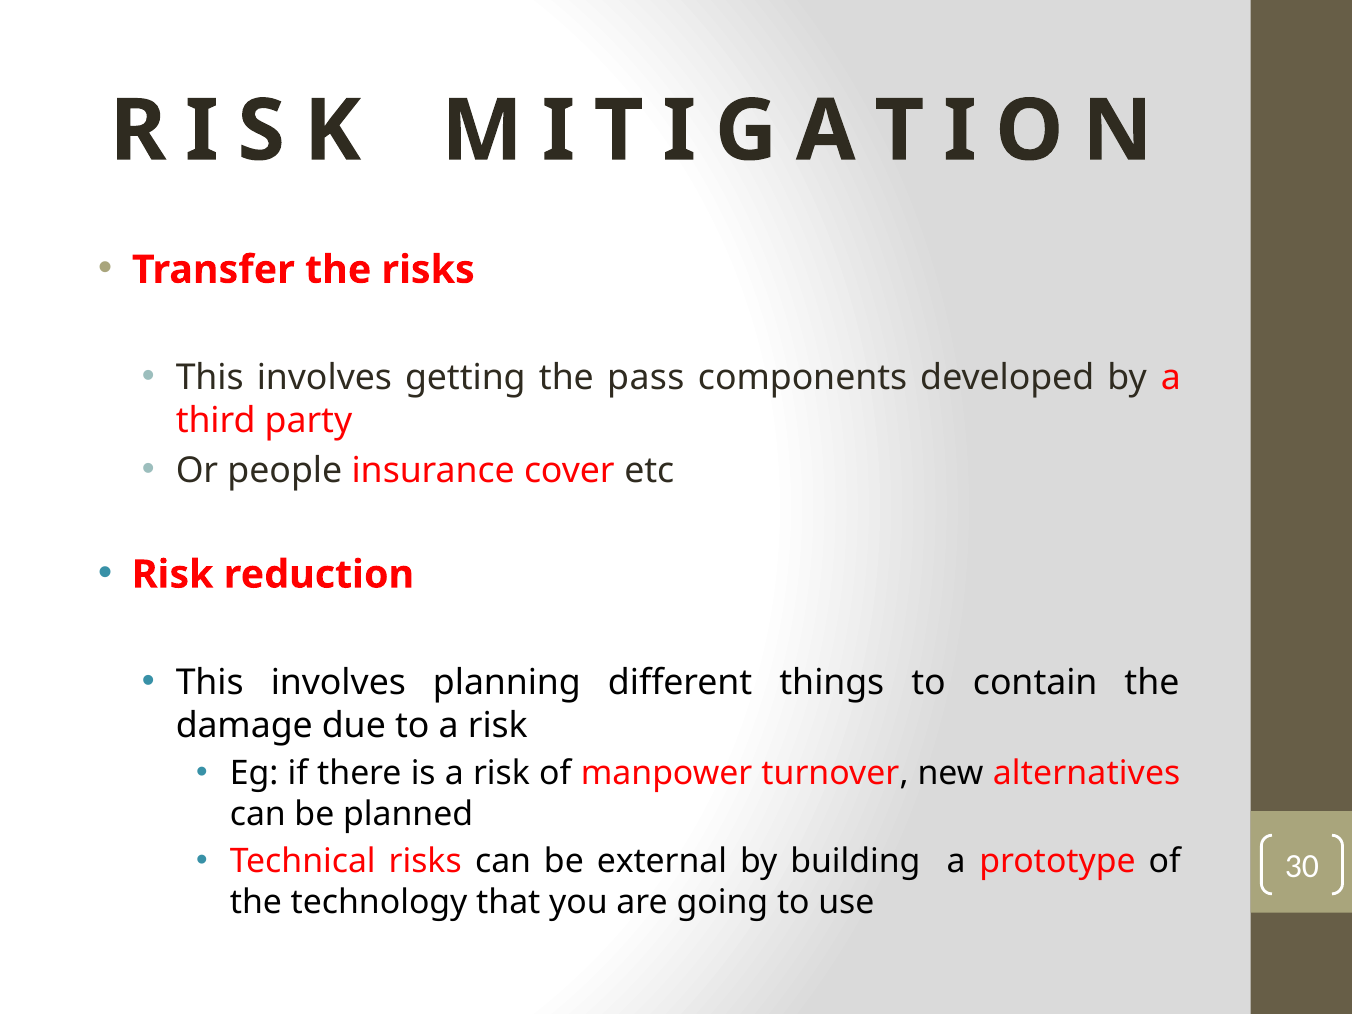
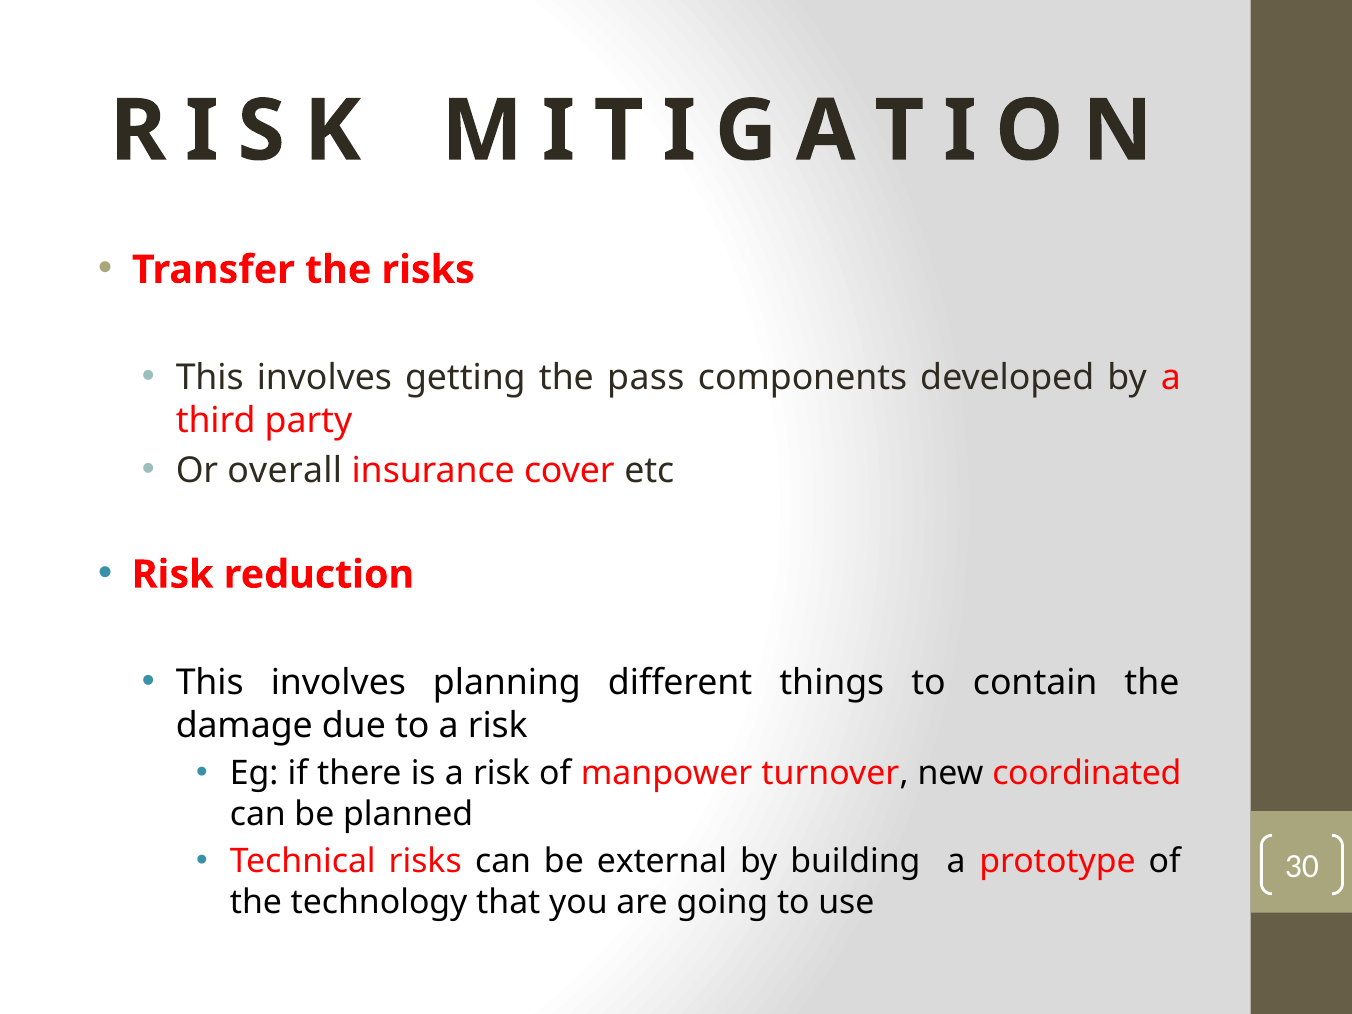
people: people -> overall
alternatives: alternatives -> coordinated
